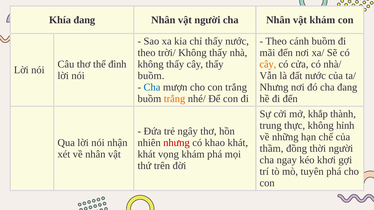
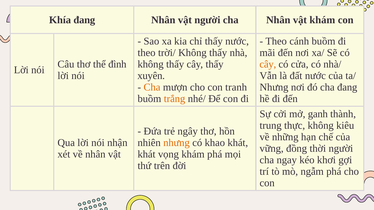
buồm at (151, 76): buồm -> xuyên
Cha at (152, 87) colour: blue -> orange
con trắng: trắng -> tranh
khắp: khắp -> ganh
hỉnh: hỉnh -> kiêu
nhưng at (176, 143) colour: red -> orange
thầm: thầm -> vững
tuyên: tuyên -> ngẫm
